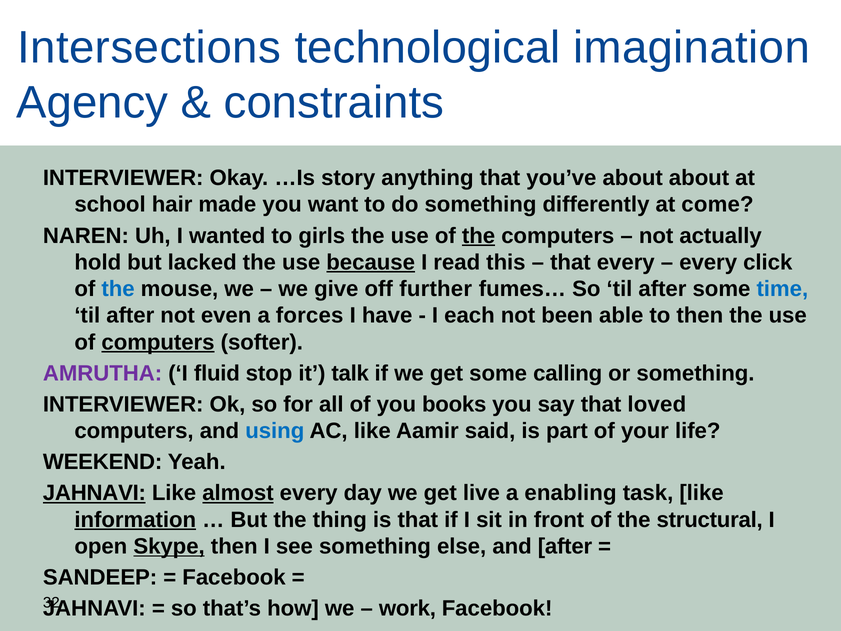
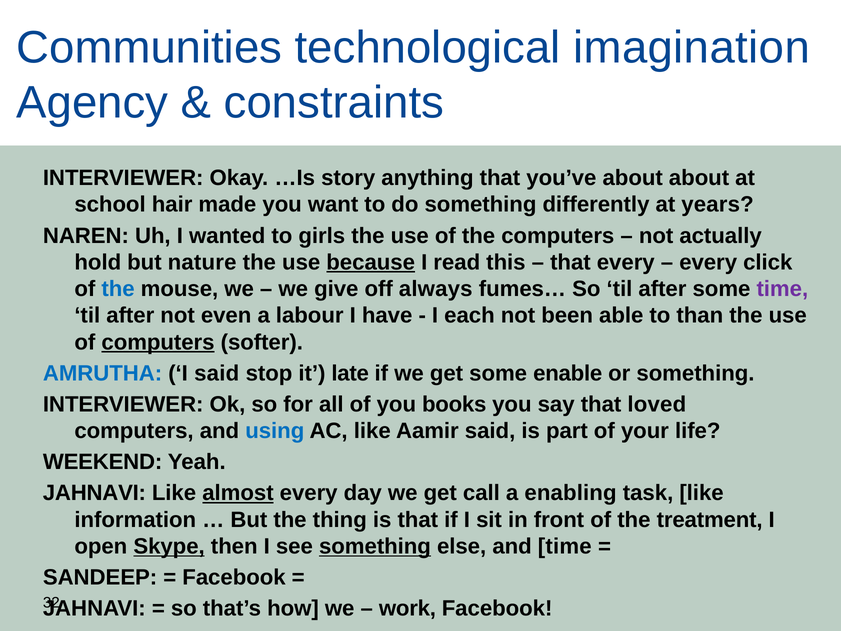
Intersections: Intersections -> Communities
come: come -> years
the at (479, 236) underline: present -> none
lacked: lacked -> nature
further: further -> always
time at (782, 289) colour: blue -> purple
forces: forces -> labour
to then: then -> than
AMRUTHA colour: purple -> blue
I fluid: fluid -> said
talk: talk -> late
calling: calling -> enable
JAHNAVI at (94, 493) underline: present -> none
live: live -> call
information underline: present -> none
structural: structural -> treatment
something at (375, 546) underline: none -> present
and after: after -> time
